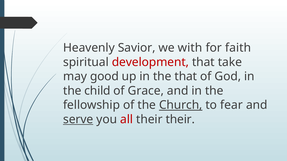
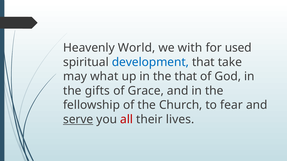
Savior: Savior -> World
faith: faith -> used
development colour: red -> blue
good: good -> what
child: child -> gifts
Church underline: present -> none
their their: their -> lives
